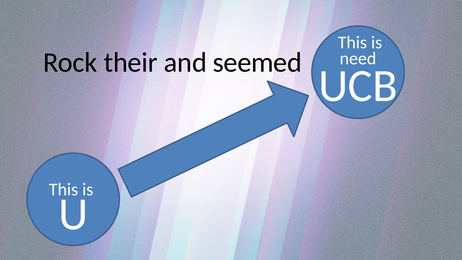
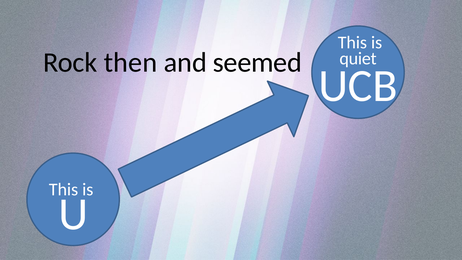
their: their -> then
need: need -> quiet
